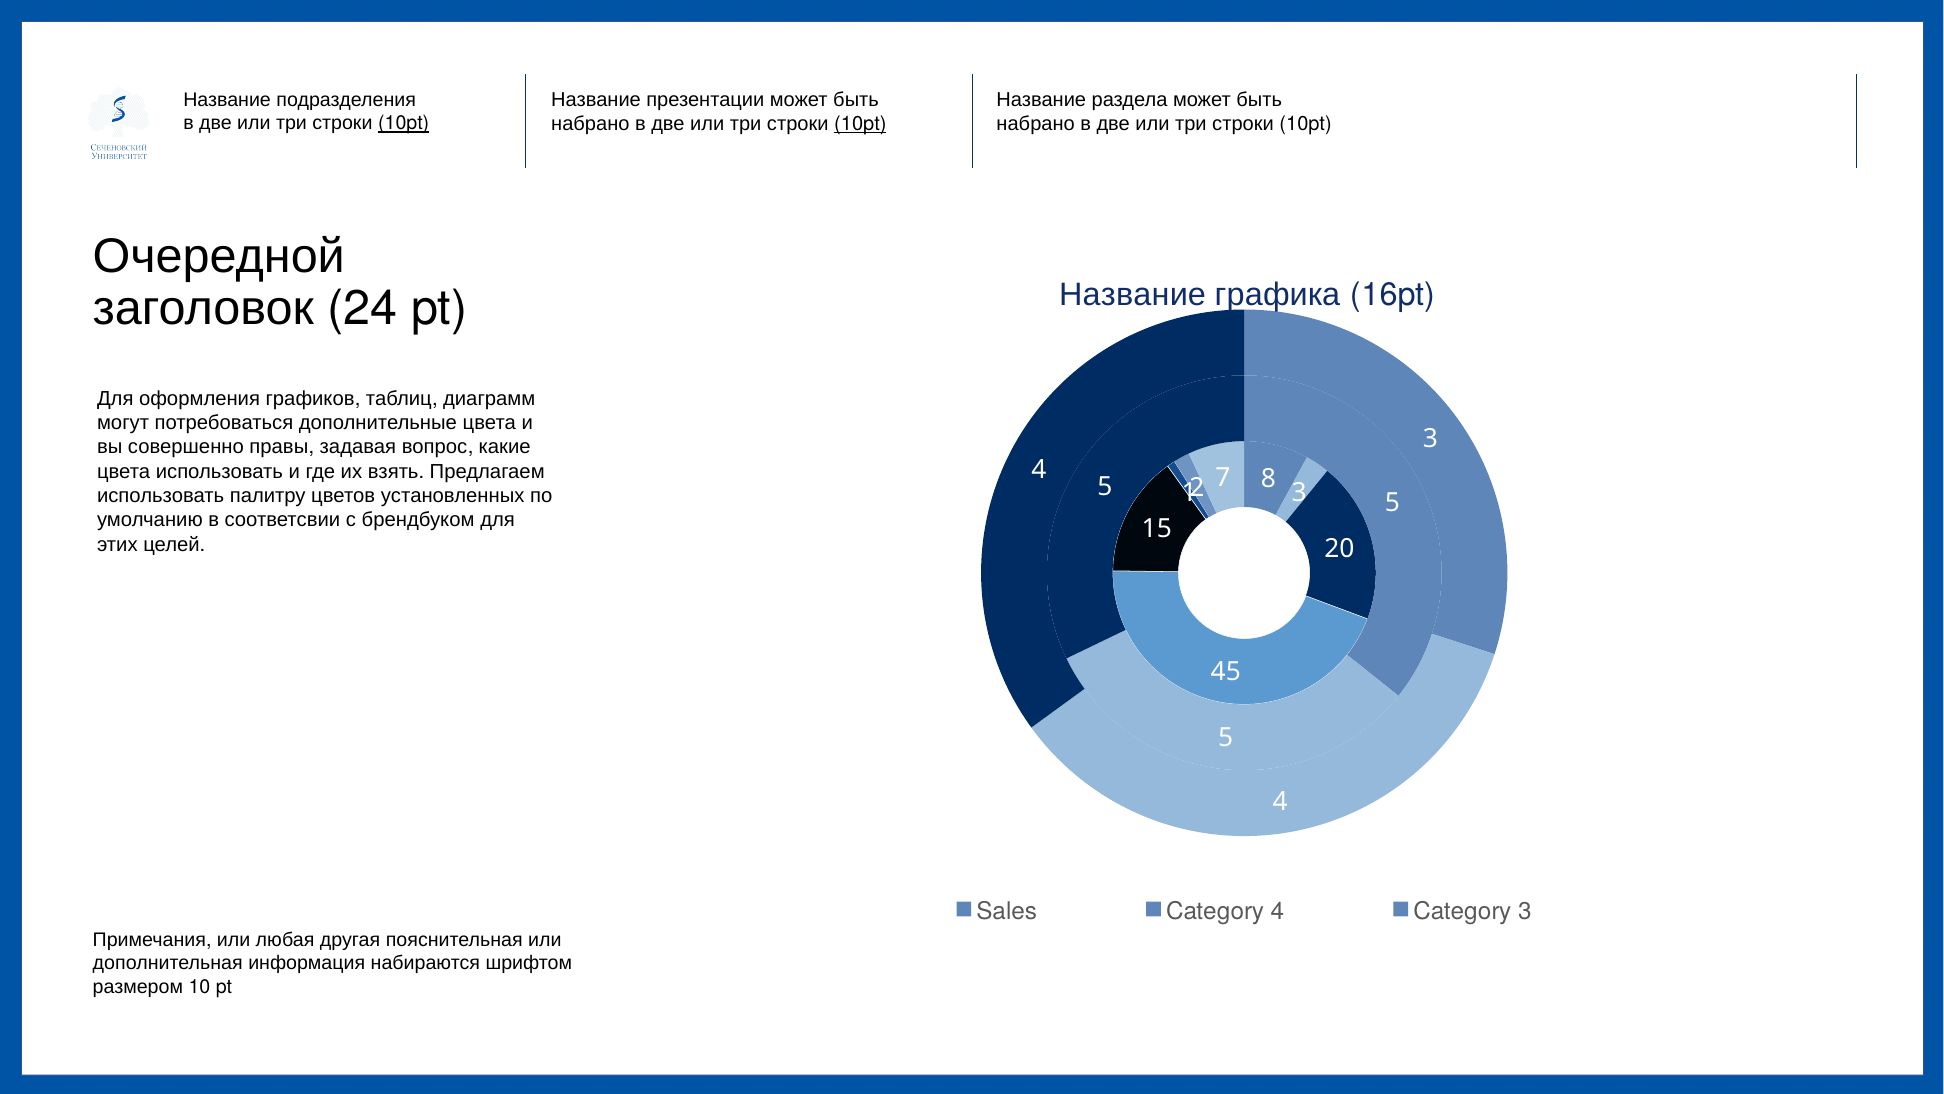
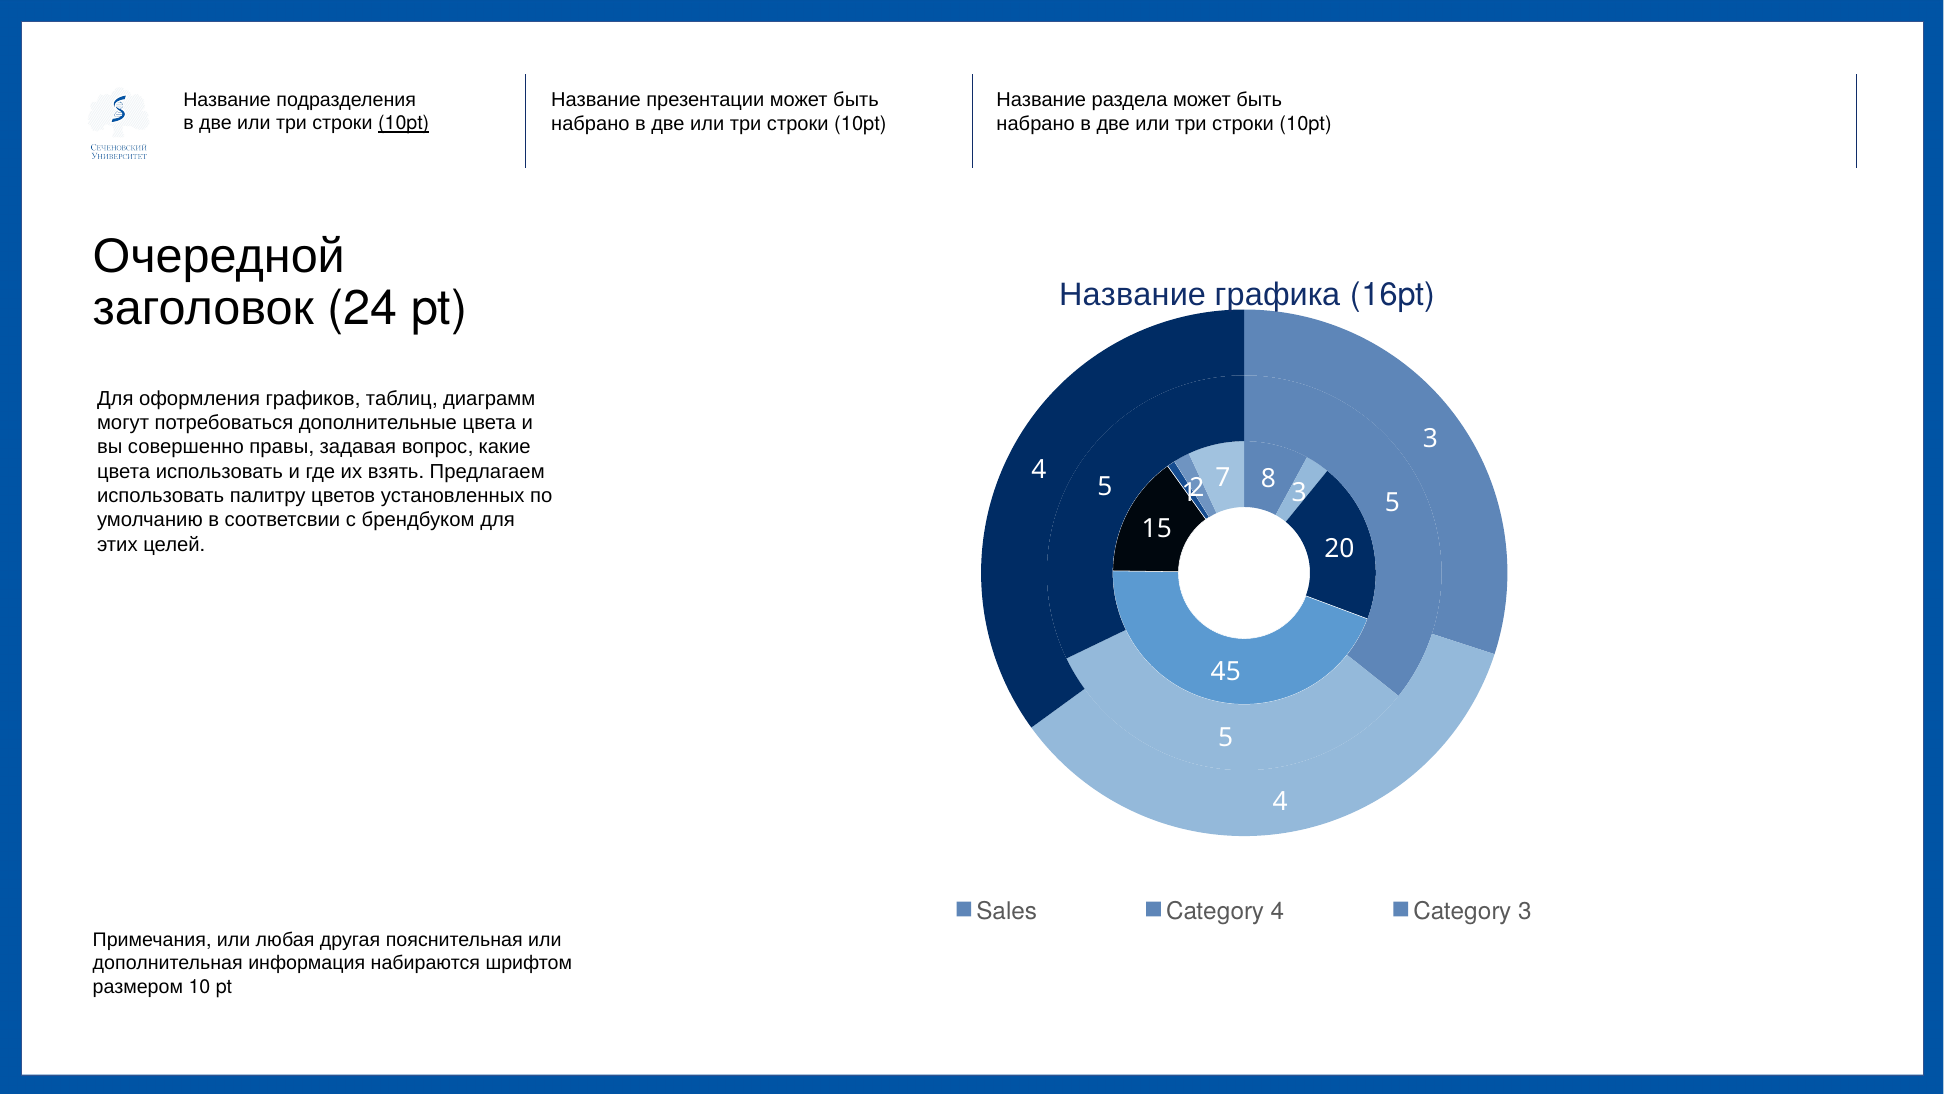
10pt at (860, 124) underline: present -> none
